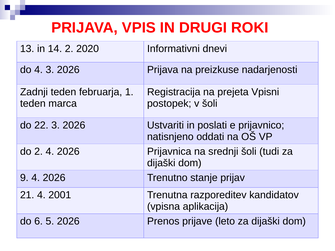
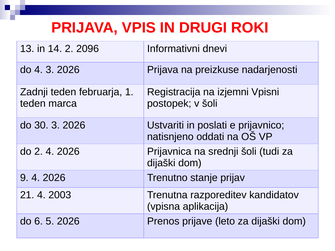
2020: 2020 -> 2096
prejeta: prejeta -> izjemni
22: 22 -> 30
2001: 2001 -> 2003
